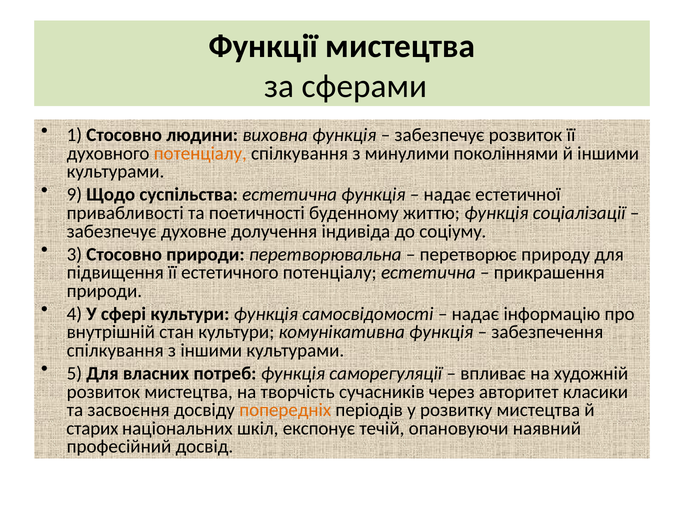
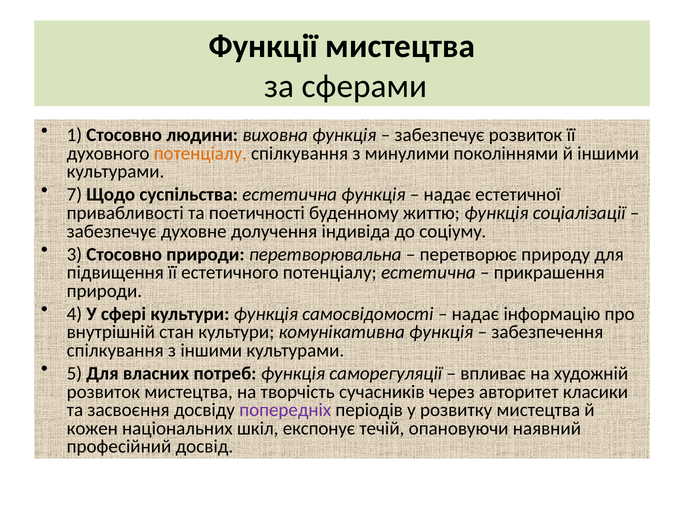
9: 9 -> 7
попередніх colour: orange -> purple
старих: старих -> кожен
